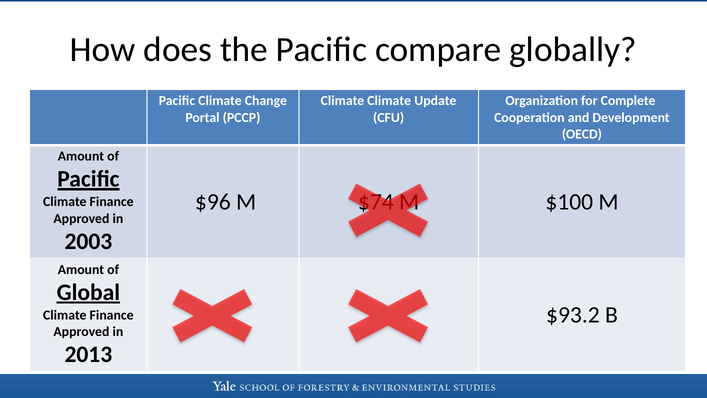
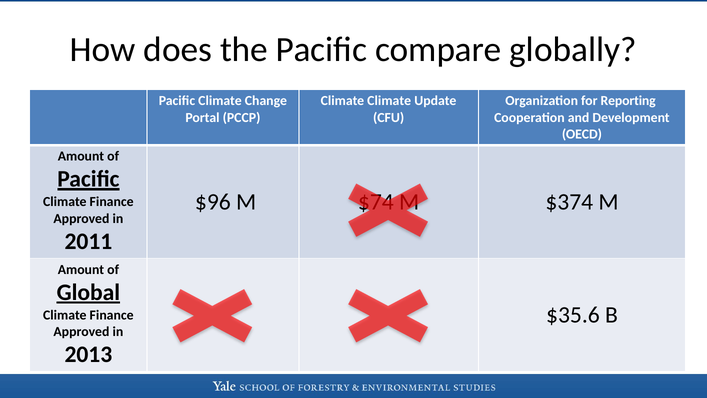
Complete: Complete -> Reporting
$100: $100 -> $374
2003: 2003 -> 2011
$93.2: $93.2 -> $35.6
